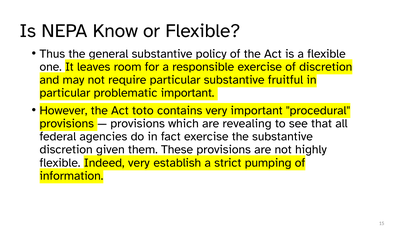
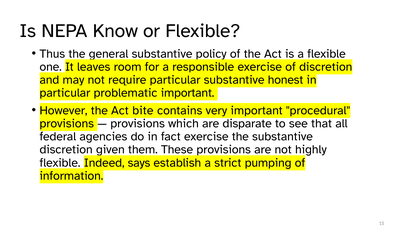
fruitful: fruitful -> honest
toto: toto -> bite
revealing: revealing -> disparate
Indeed very: very -> says
